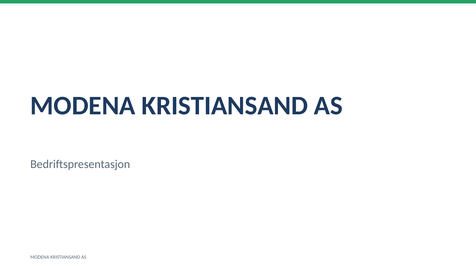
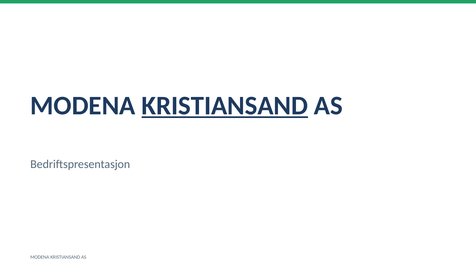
KRISTIANSAND at (225, 106) underline: none -> present
